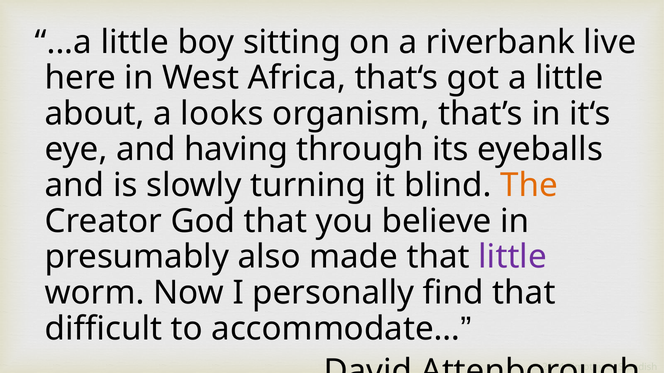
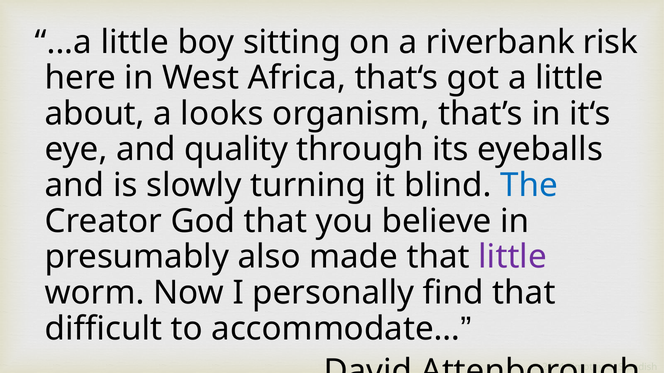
live: live -> risk
having: having -> quality
The colour: orange -> blue
